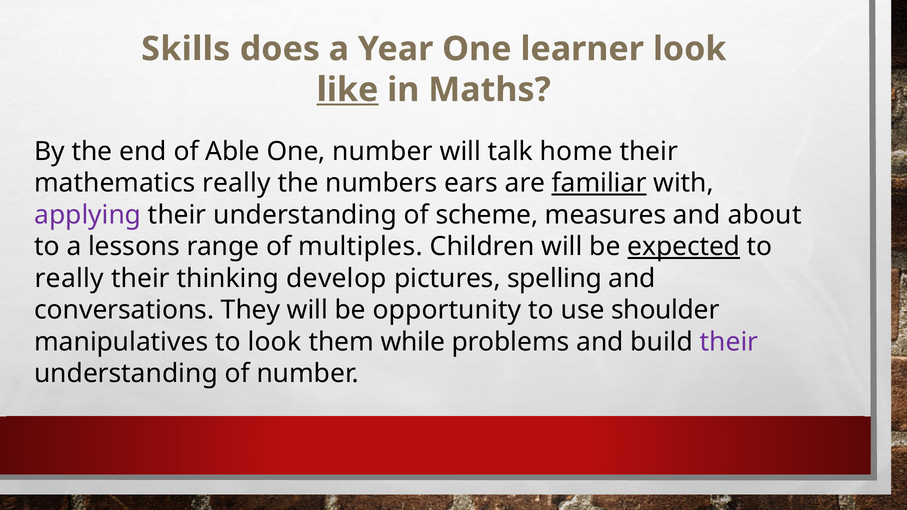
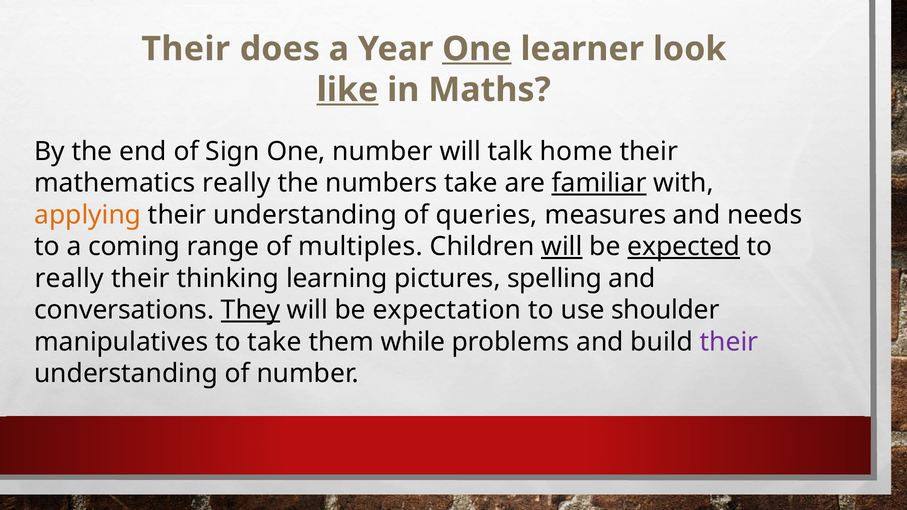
Skills at (186, 49): Skills -> Their
One at (477, 49) underline: none -> present
Able: Able -> Sign
numbers ears: ears -> take
applying colour: purple -> orange
scheme: scheme -> queries
about: about -> needs
lessons: lessons -> coming
will at (562, 247) underline: none -> present
develop: develop -> learning
They underline: none -> present
opportunity: opportunity -> expectation
to look: look -> take
